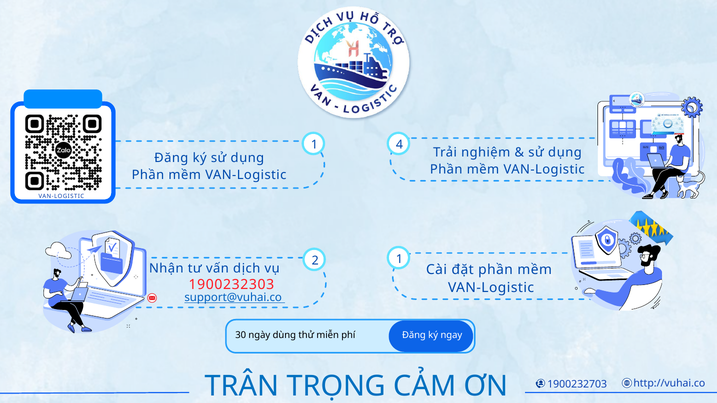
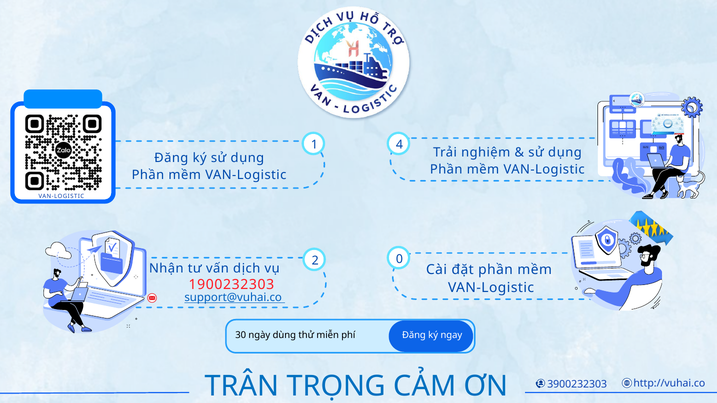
2 1: 1 -> 0
1900232703: 1900232703 -> 3900232303
